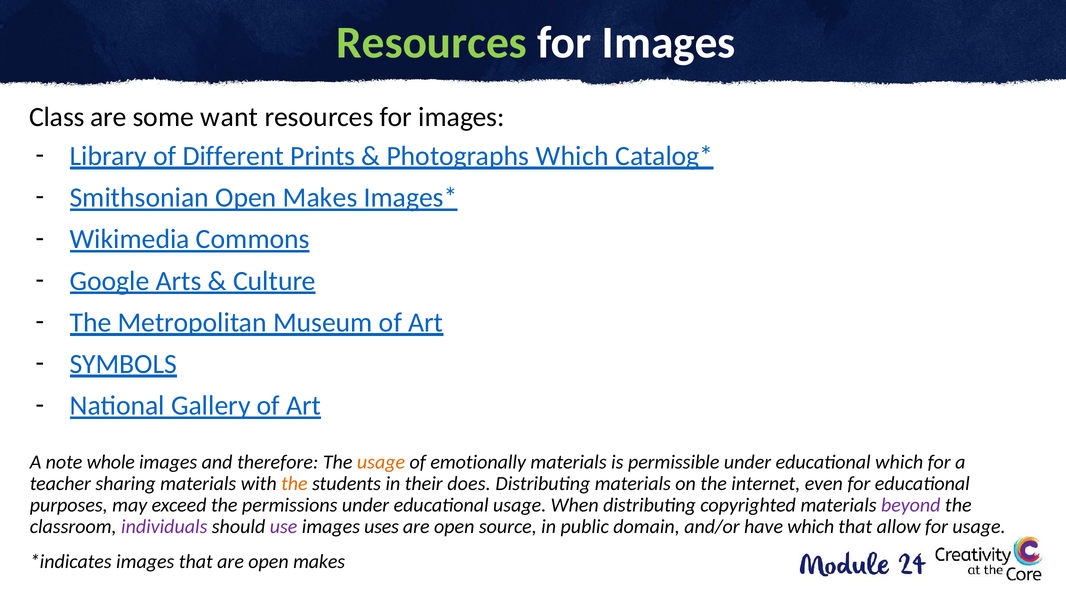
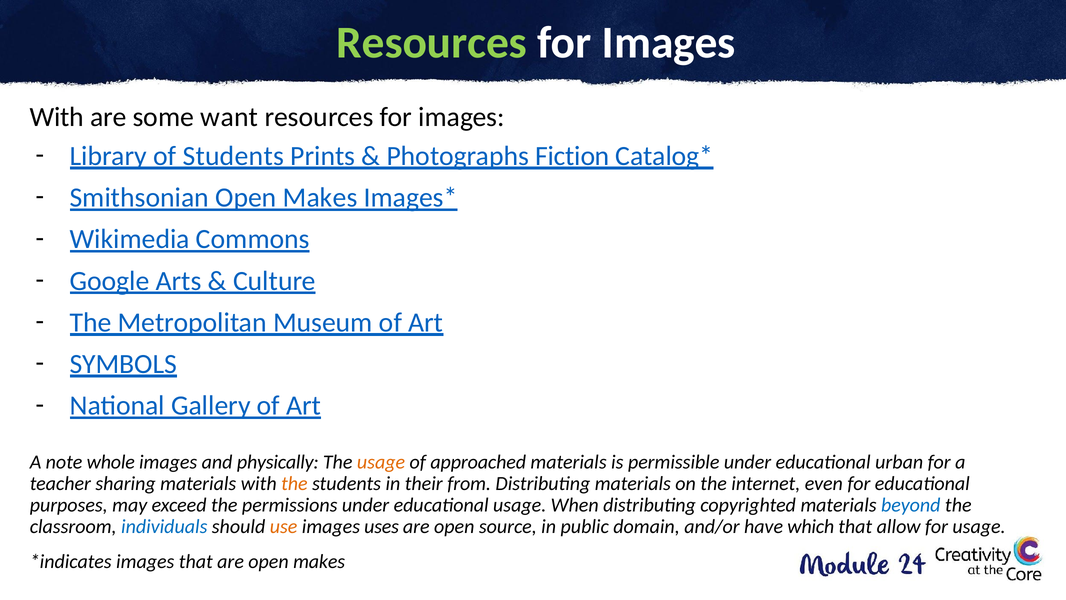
Class at (57, 117): Class -> With
of Different: Different -> Students
Photographs Which: Which -> Fiction
therefore: therefore -> physically
emotionally: emotionally -> approached
educational which: which -> urban
does: does -> from
beyond colour: purple -> blue
individuals colour: purple -> blue
use colour: purple -> orange
